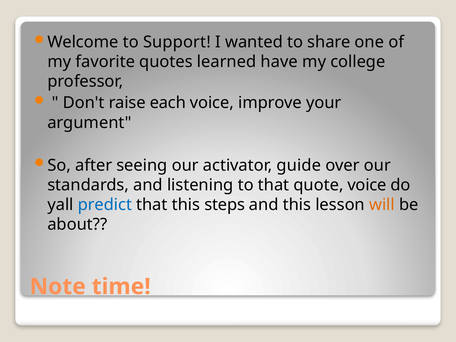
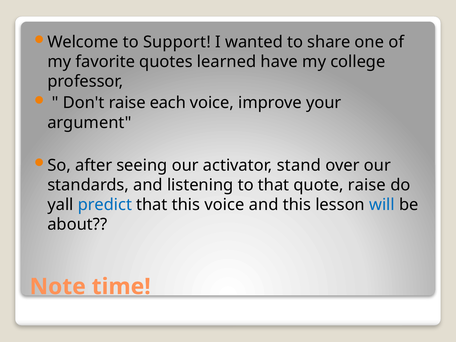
guide: guide -> stand
quote voice: voice -> raise
this steps: steps -> voice
will colour: orange -> blue
